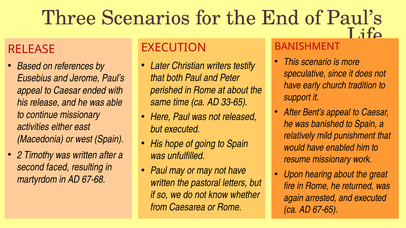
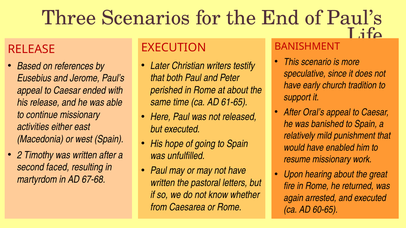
33-65: 33-65 -> 61-65
Bent’s: Bent’s -> Oral’s
67-65: 67-65 -> 60-65
